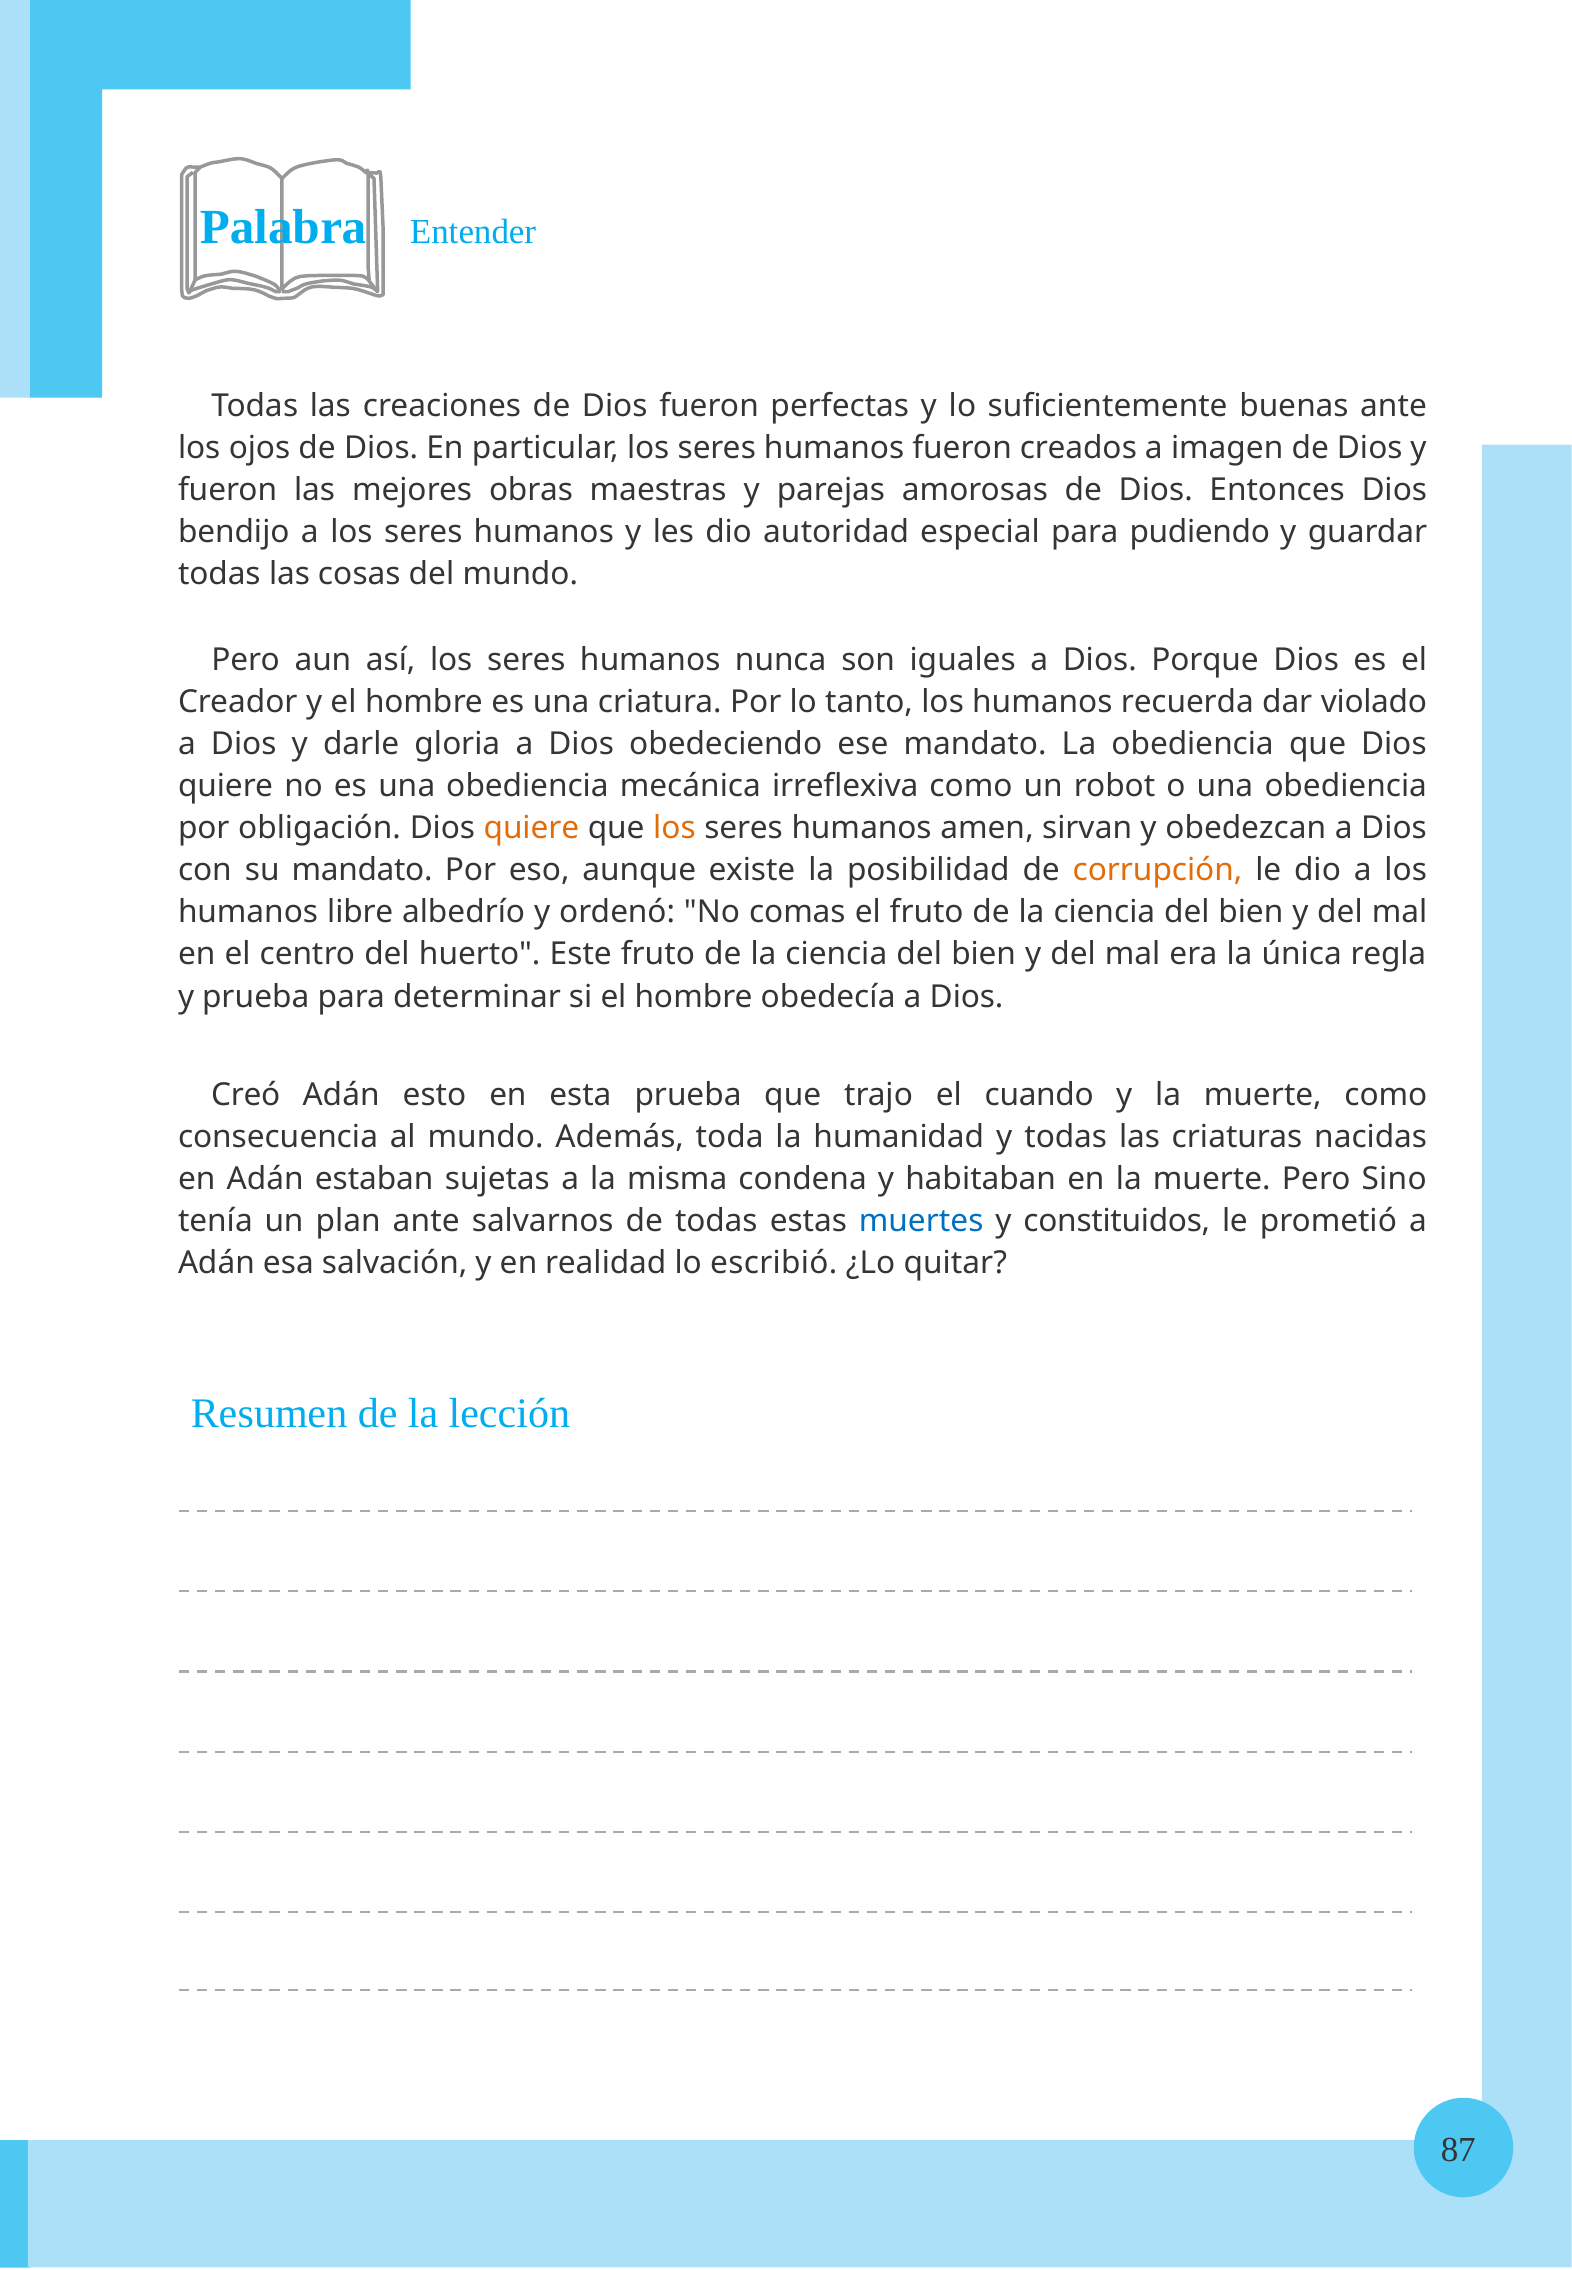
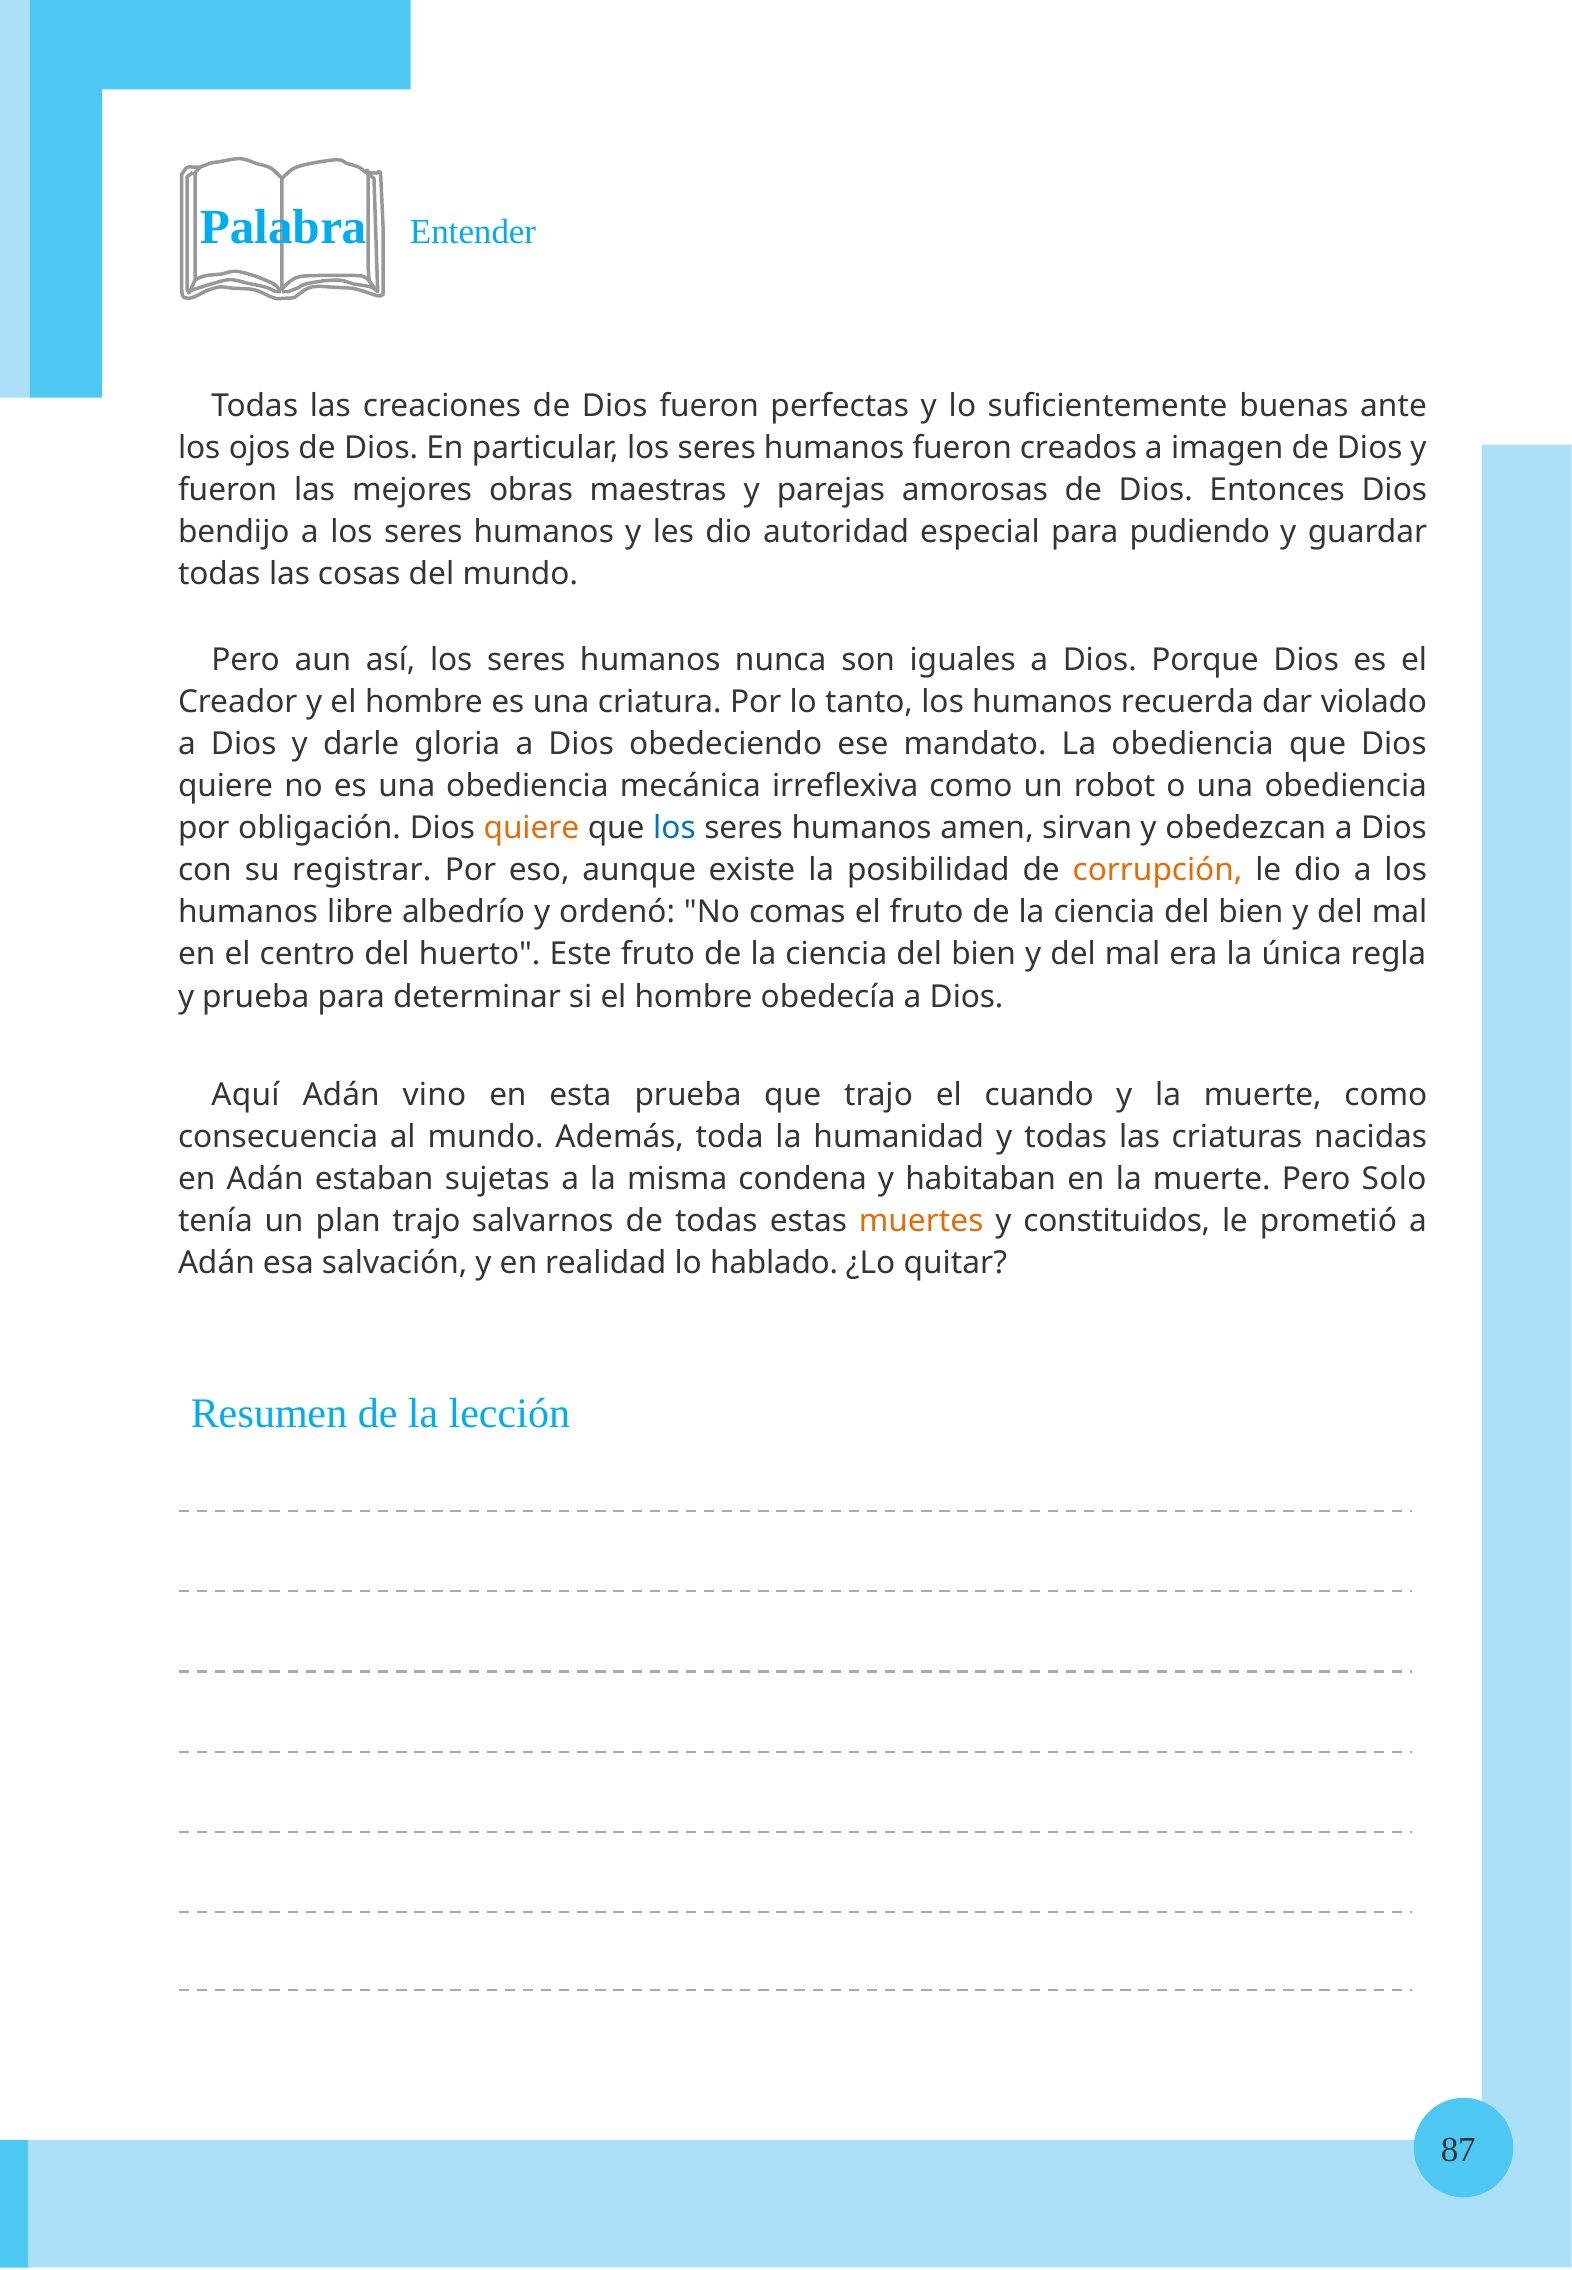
los at (674, 828) colour: orange -> blue
su mandato: mandato -> registrar
Creó: Creó -> Aquí
esto: esto -> vino
Sino: Sino -> Solo
plan ante: ante -> trajo
muertes colour: blue -> orange
escribió: escribió -> hablado
